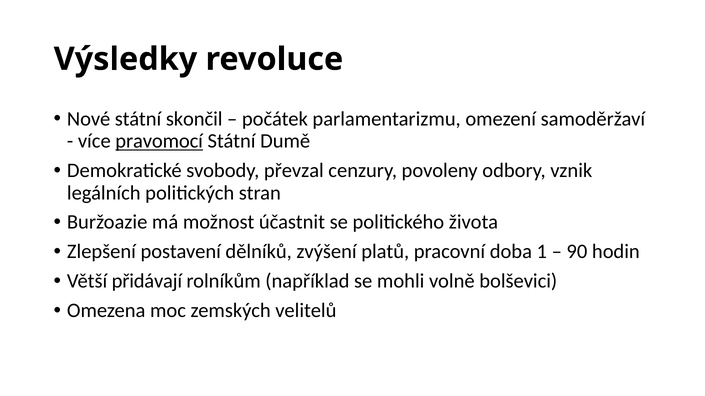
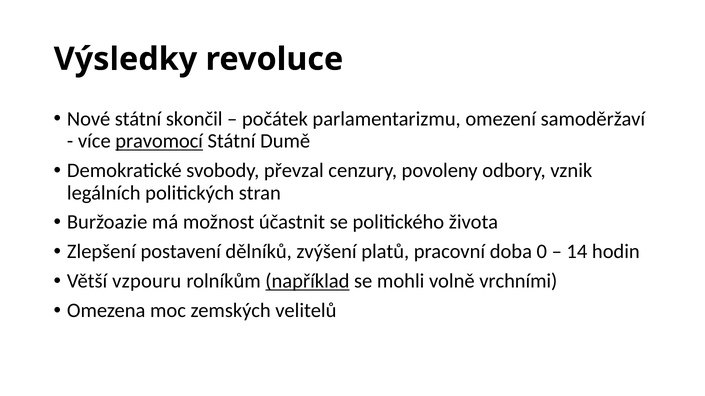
1: 1 -> 0
90: 90 -> 14
přidávají: přidávají -> vzpouru
například underline: none -> present
bolševici: bolševici -> vrchními
